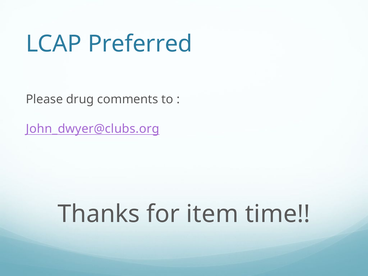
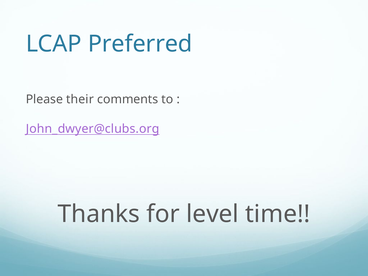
drug: drug -> their
item: item -> level
